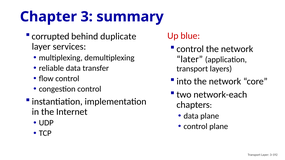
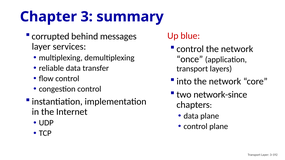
duplicate: duplicate -> messages
later: later -> once
network-each: network-each -> network-since
